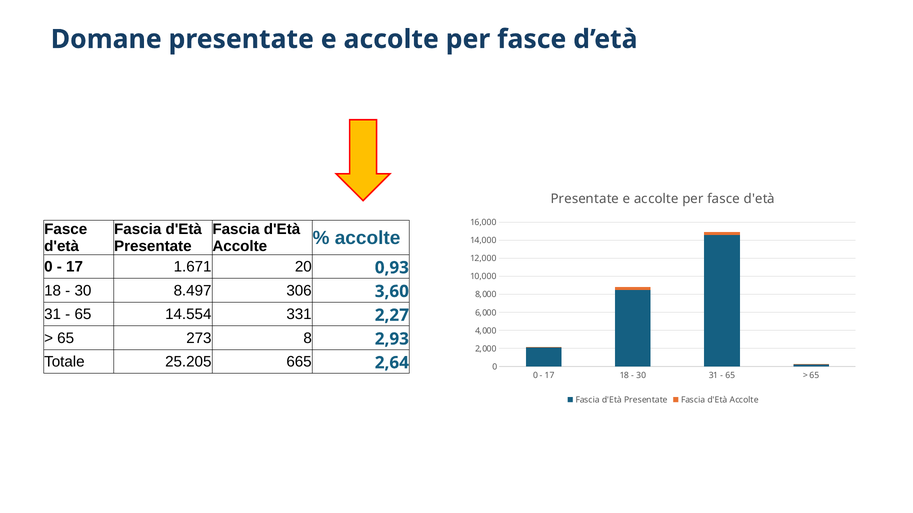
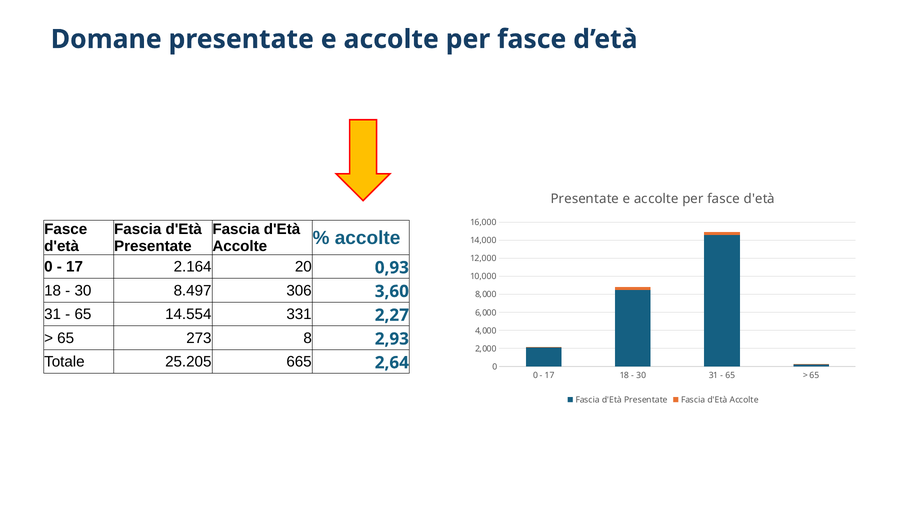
1.671: 1.671 -> 2.164
